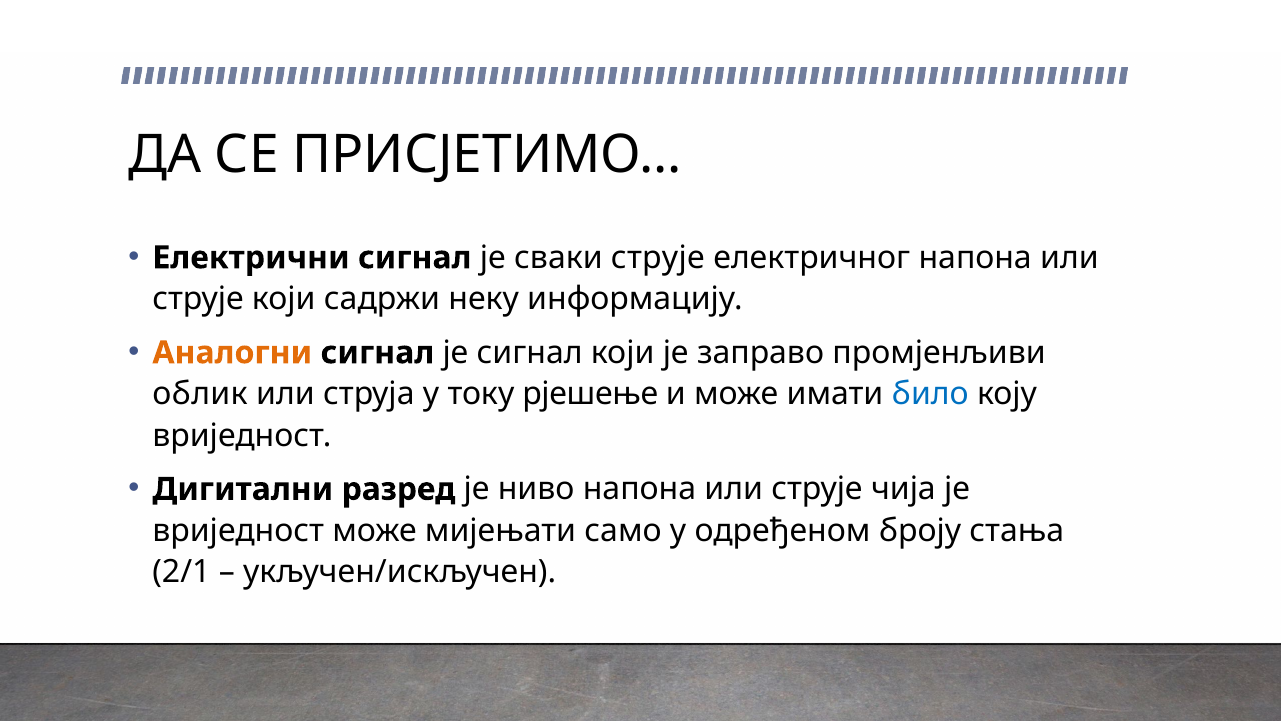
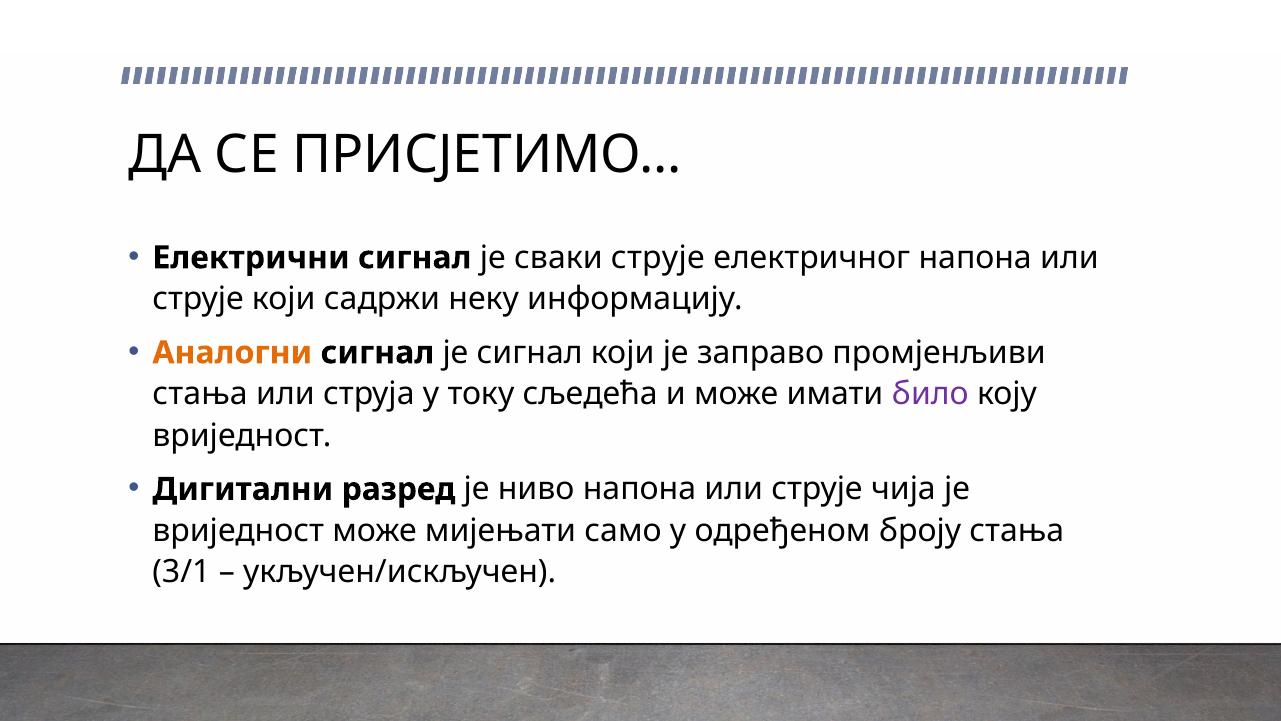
облик at (200, 394): облик -> стања
рјешење: рјешење -> сљедећа
било colour: blue -> purple
2/1: 2/1 -> 3/1
